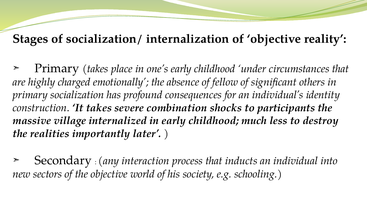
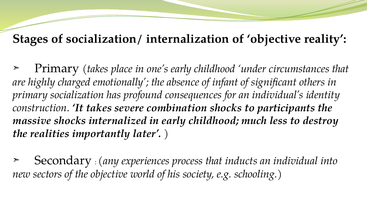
fellow: fellow -> infant
massive village: village -> shocks
interaction: interaction -> experiences
